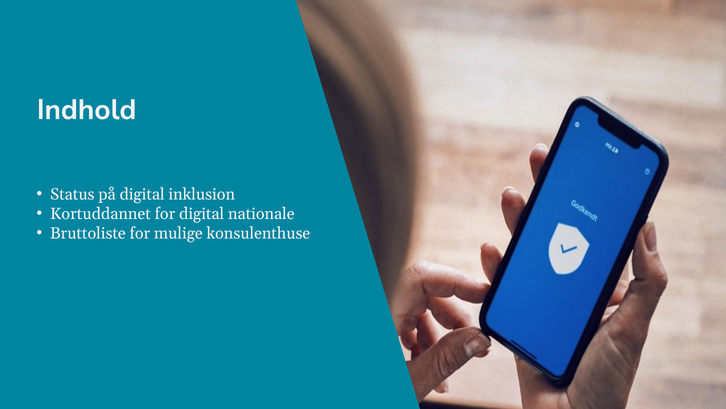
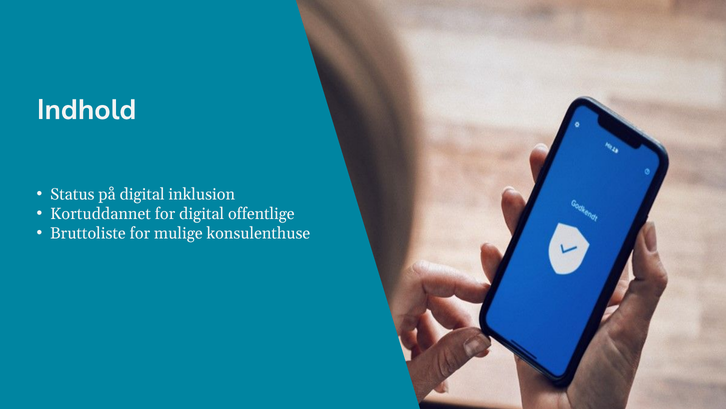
nationale: nationale -> offentlige
